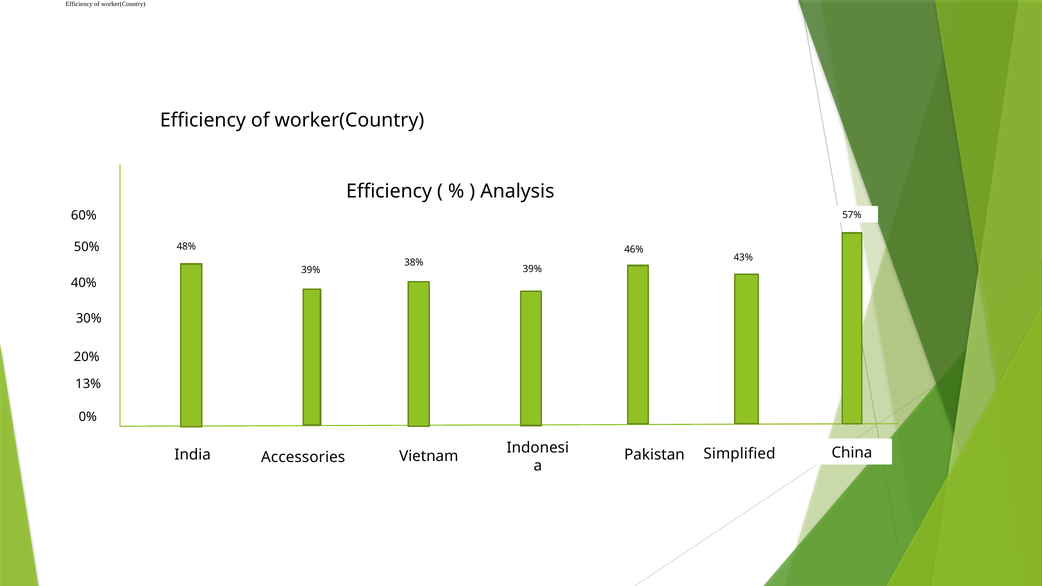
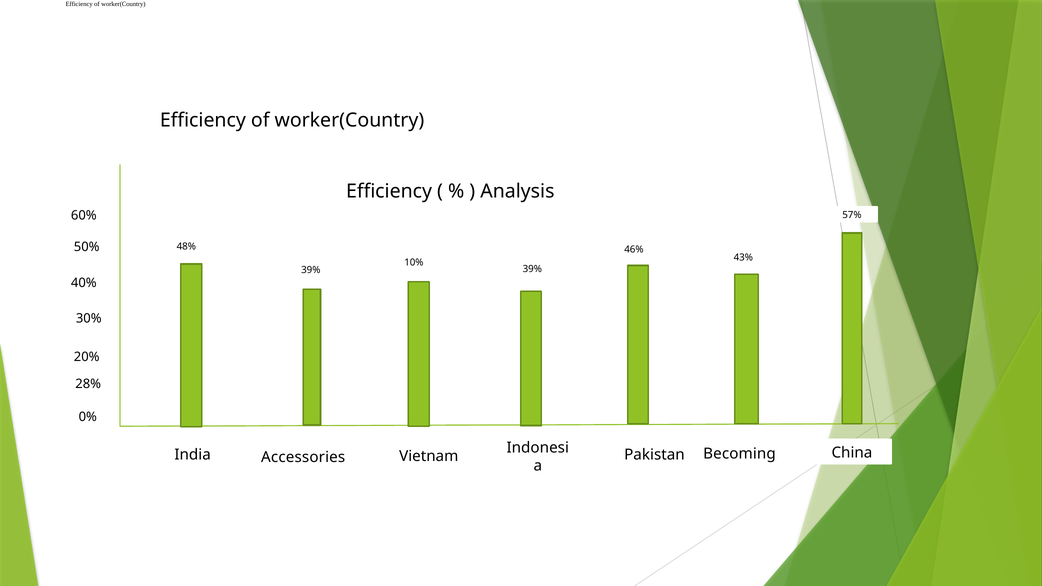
38%: 38% -> 10%
13%: 13% -> 28%
Simplified: Simplified -> Becoming
